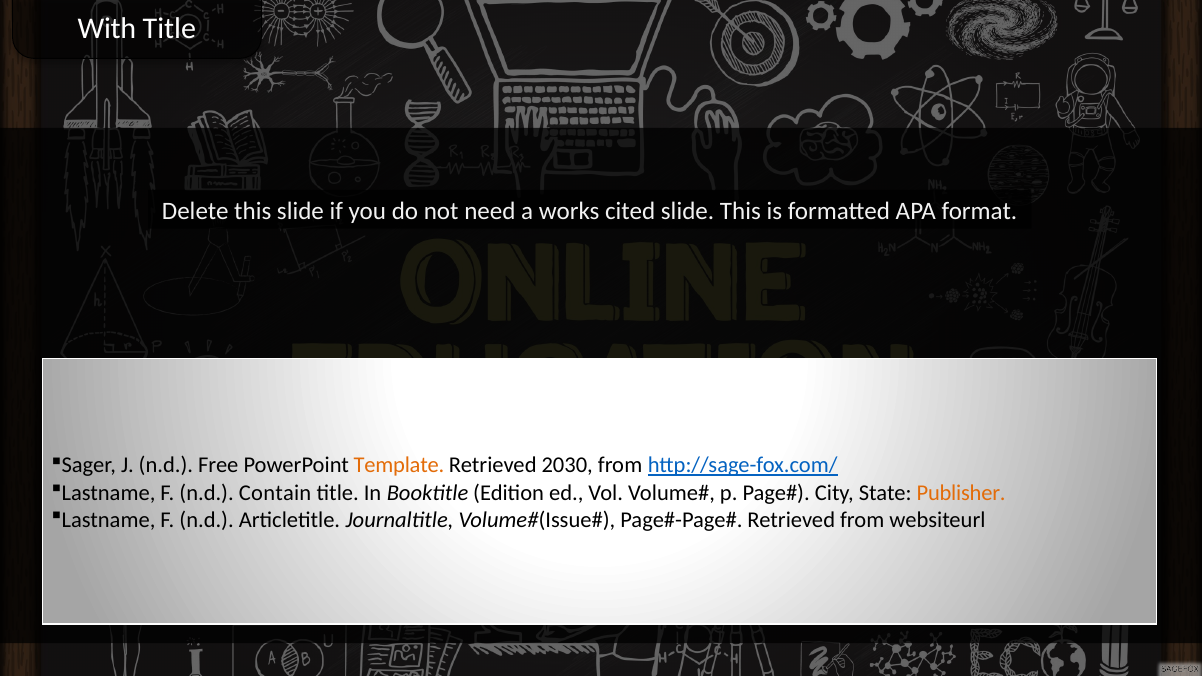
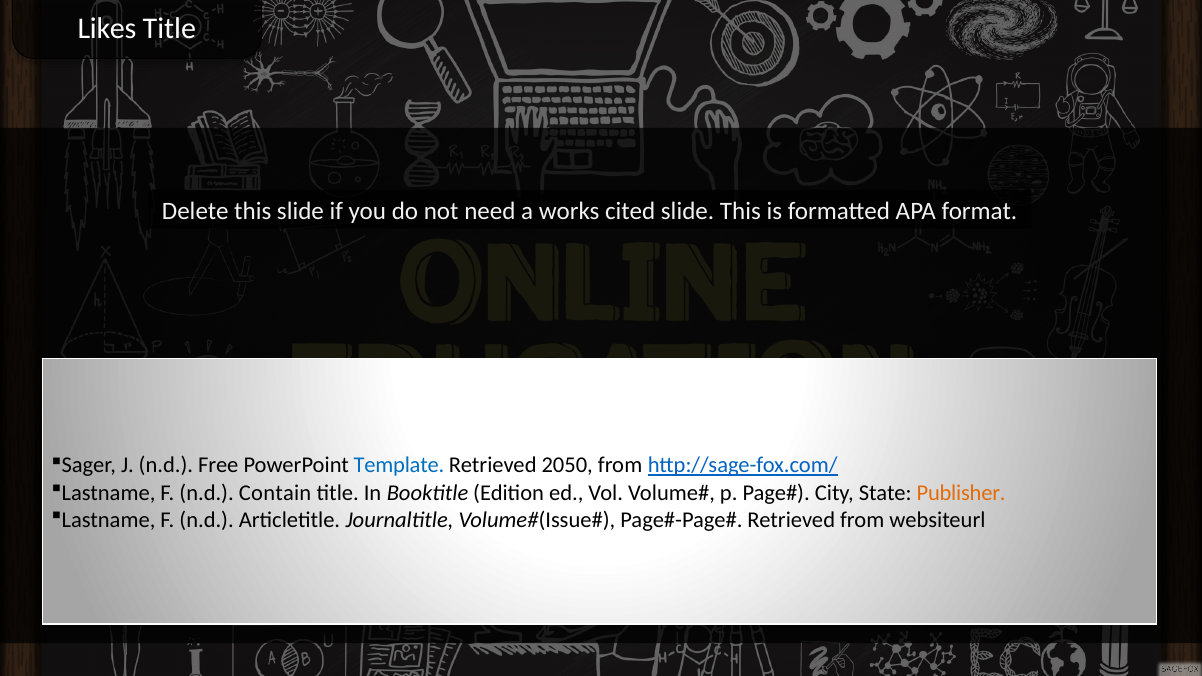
With: With -> Likes
Template colour: orange -> blue
2030: 2030 -> 2050
